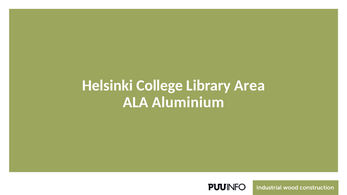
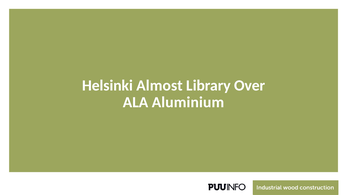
College: College -> Almost
Area: Area -> Over
